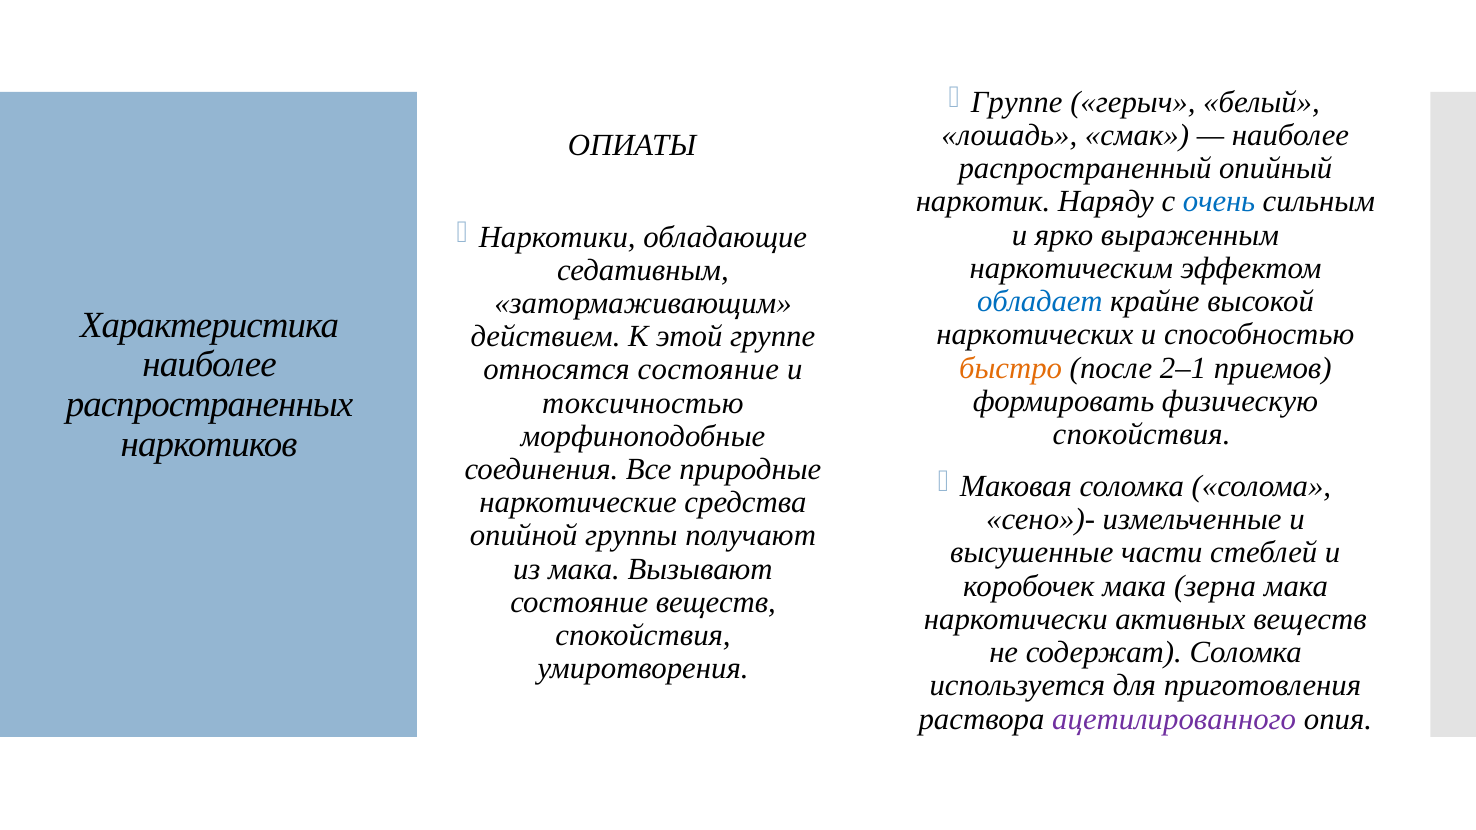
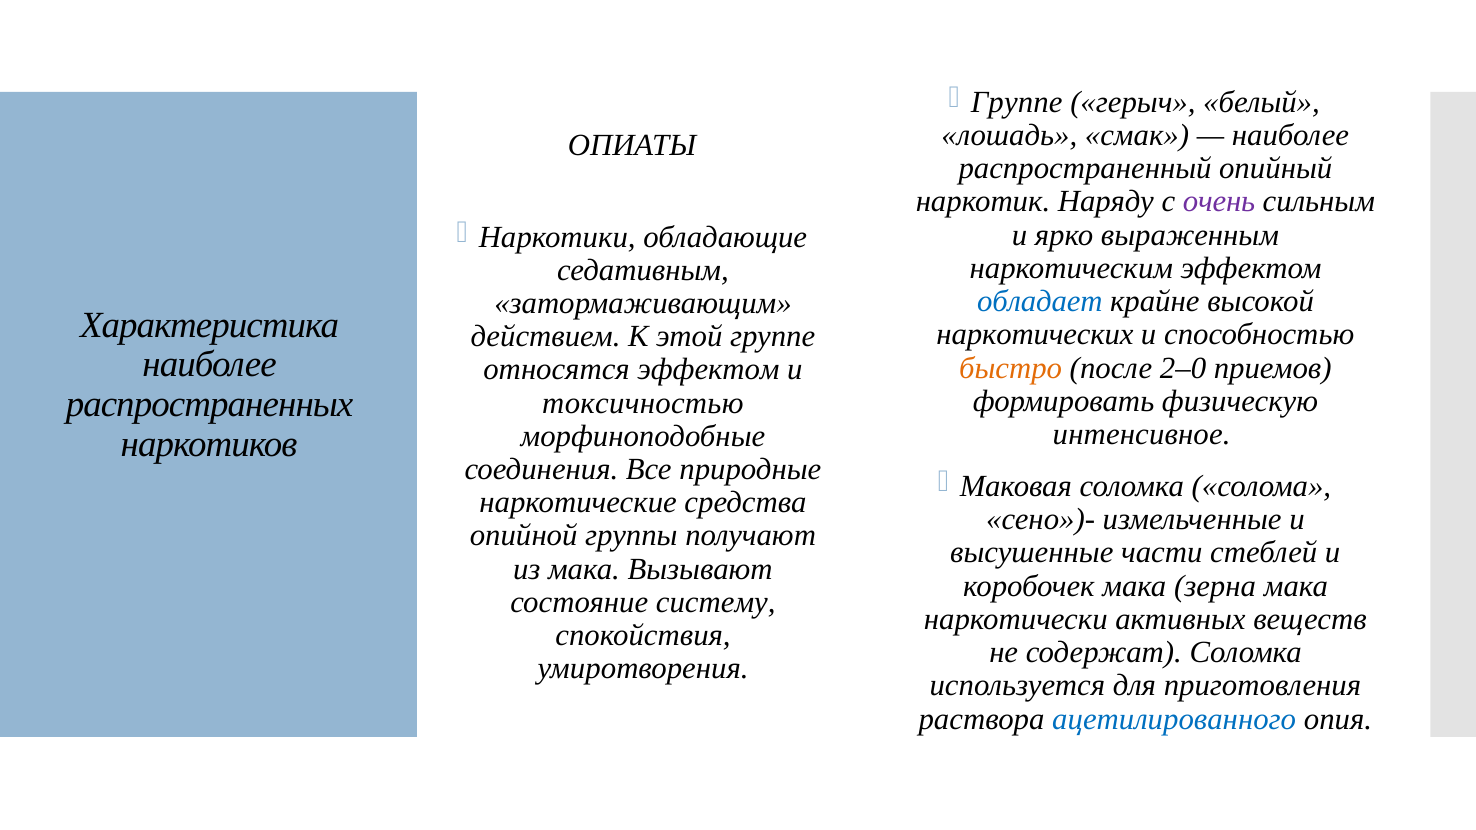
очень colour: blue -> purple
2–1: 2–1 -> 2–0
относятся состояние: состояние -> эффектом
спокойствия at (1142, 435): спокойствия -> интенсивное
состояние веществ: веществ -> систему
ацетилированного colour: purple -> blue
